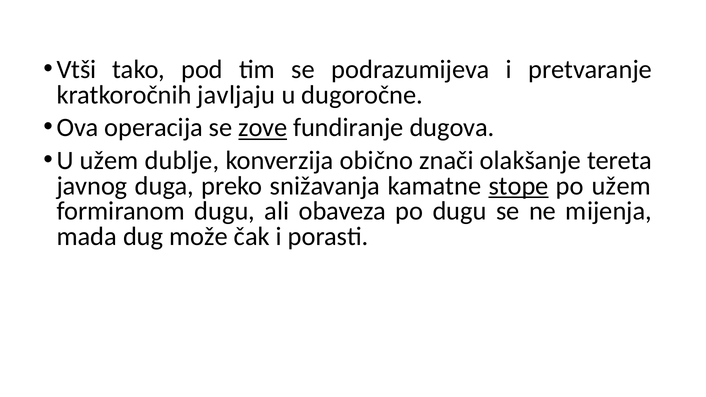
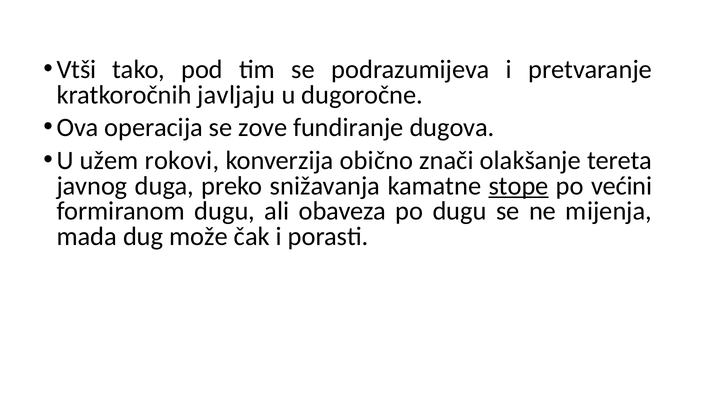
zove underline: present -> none
dublje: dublje -> rokovi
po užem: užem -> većini
